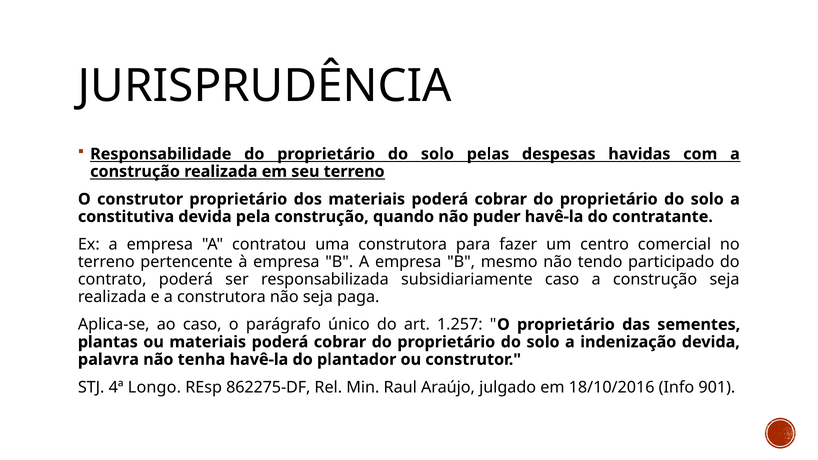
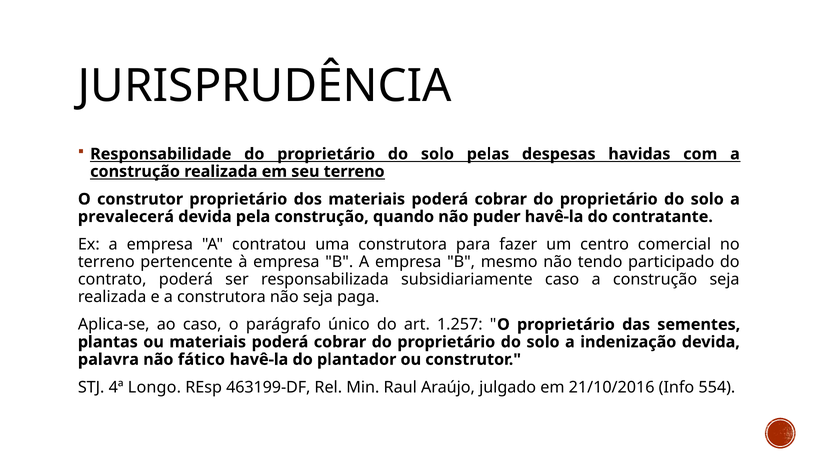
constitutiva: constitutiva -> prevalecerá
tenha: tenha -> fático
862275-DF: 862275-DF -> 463199-DF
18/10/2016: 18/10/2016 -> 21/10/2016
901: 901 -> 554
